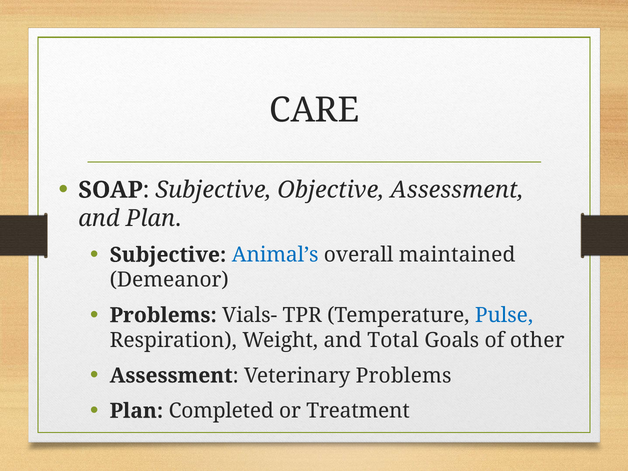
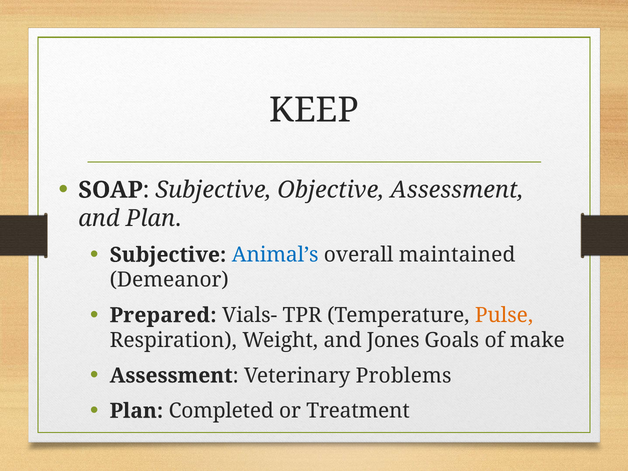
CARE: CARE -> KEEP
Problems at (163, 315): Problems -> Prepared
Pulse colour: blue -> orange
Total: Total -> Jones
other: other -> make
